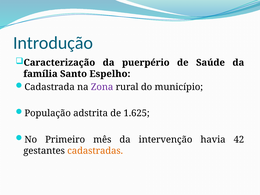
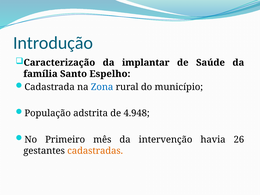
puerpério: puerpério -> implantar
Zona colour: purple -> blue
1.625: 1.625 -> 4.948
42: 42 -> 26
